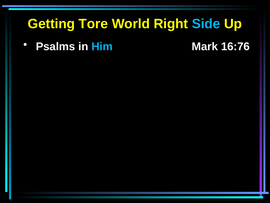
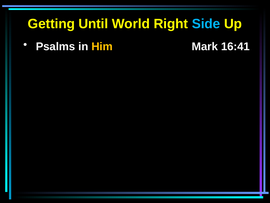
Tore: Tore -> Until
Him colour: light blue -> yellow
16:76: 16:76 -> 16:41
